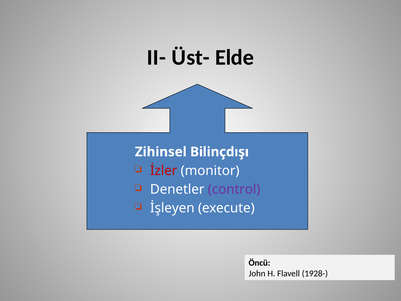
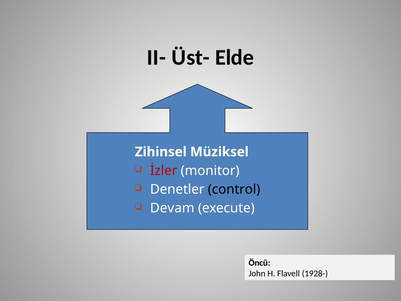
Bilinçdışı: Bilinçdışı -> Müziksel
control colour: purple -> black
İşleyen: İşleyen -> Devam
